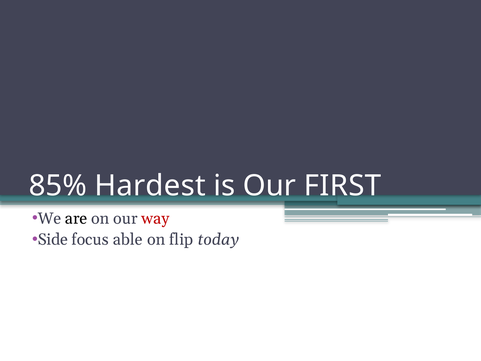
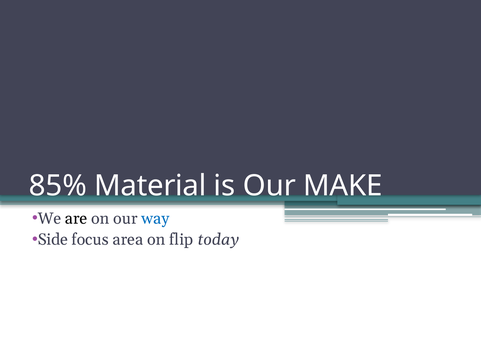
Hardest: Hardest -> Material
FIRST: FIRST -> MAKE
way colour: red -> blue
able: able -> area
